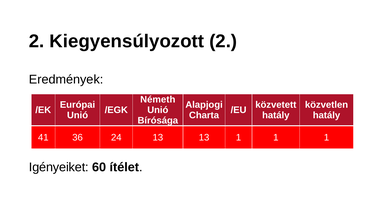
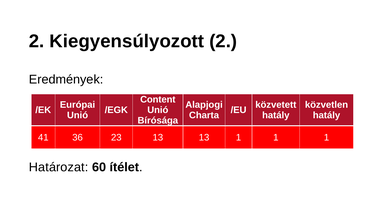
Németh: Németh -> Content
24: 24 -> 23
Igényeiket: Igényeiket -> Határozat
